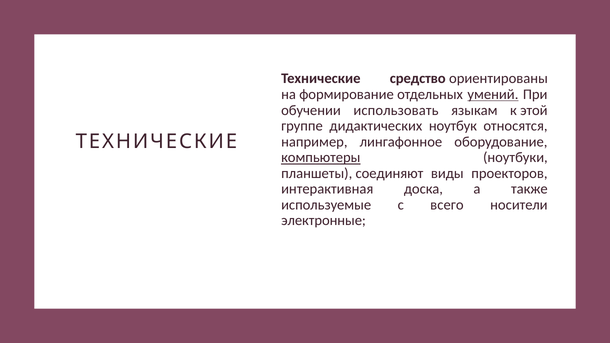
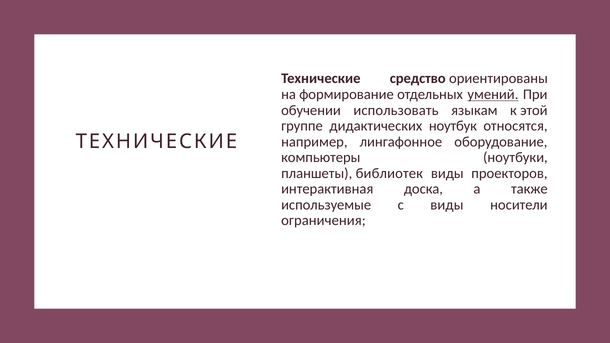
компьютеры underline: present -> none
соединяют: соединяют -> библиотек
с всего: всего -> виды
электронные: электронные -> ограничения
